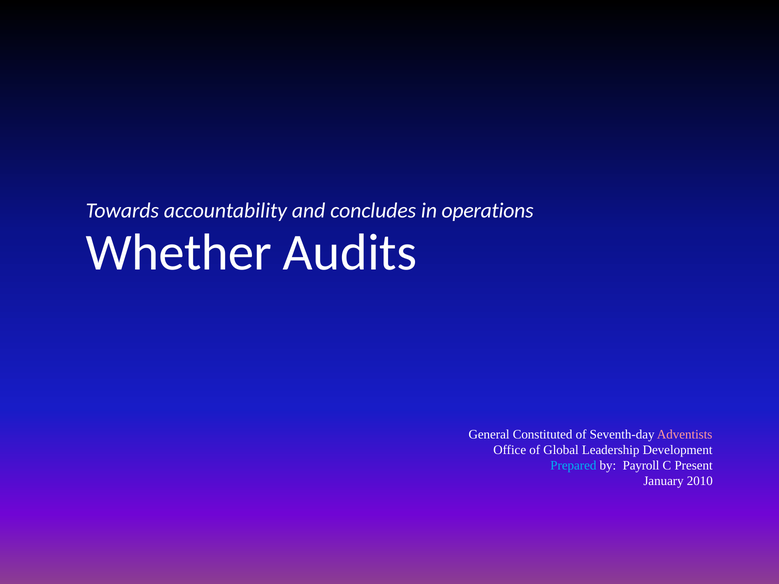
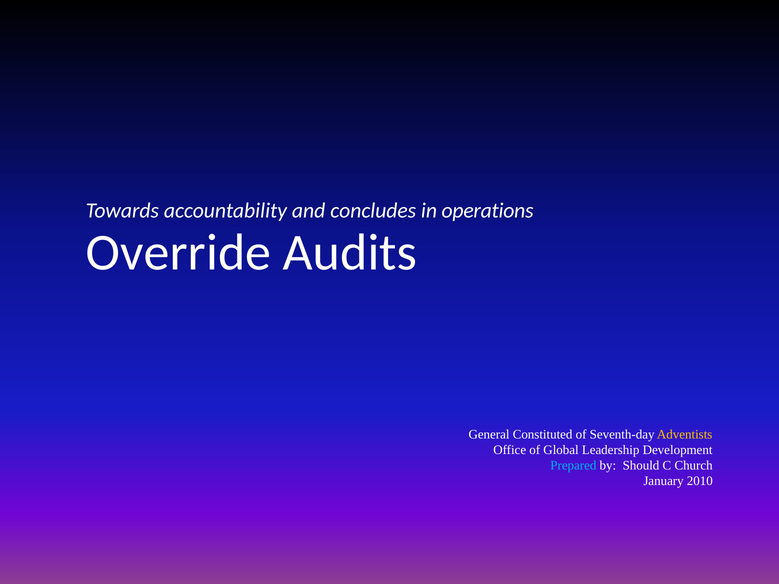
Whether: Whether -> Override
Adventists colour: pink -> yellow
Payroll: Payroll -> Should
Present: Present -> Church
